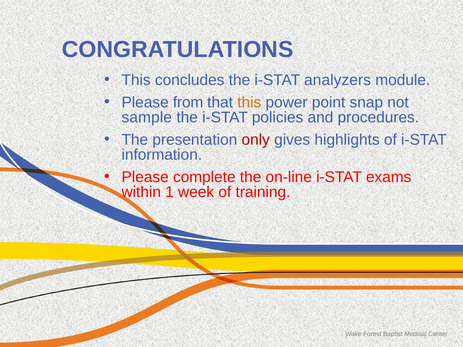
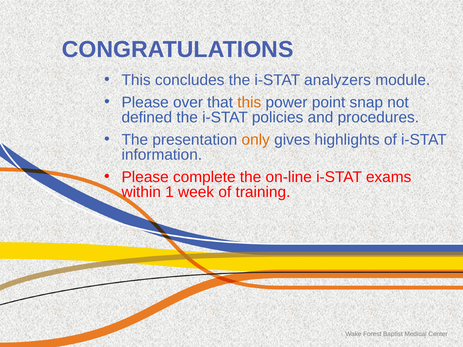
from: from -> over
sample: sample -> defined
only colour: red -> orange
